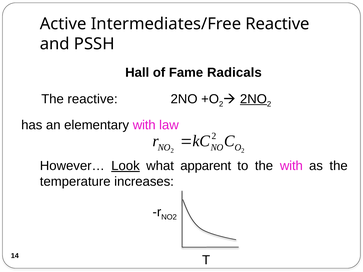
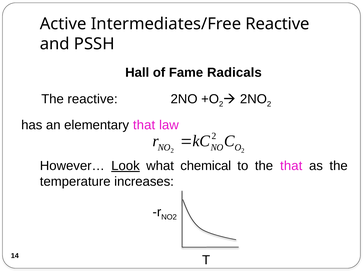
2NO at (253, 99) underline: present -> none
elementary with: with -> that
apparent: apparent -> chemical
the with: with -> that
